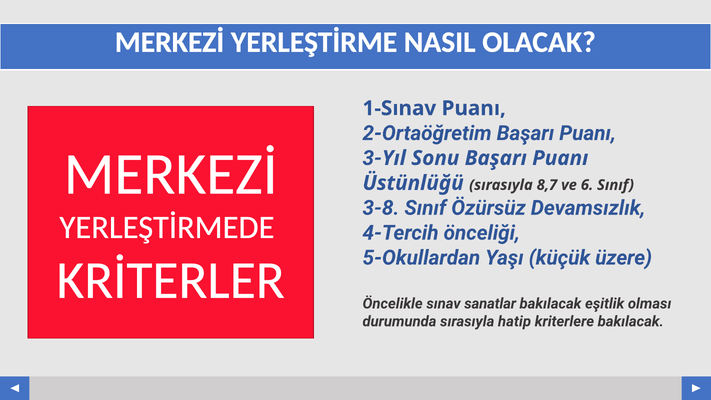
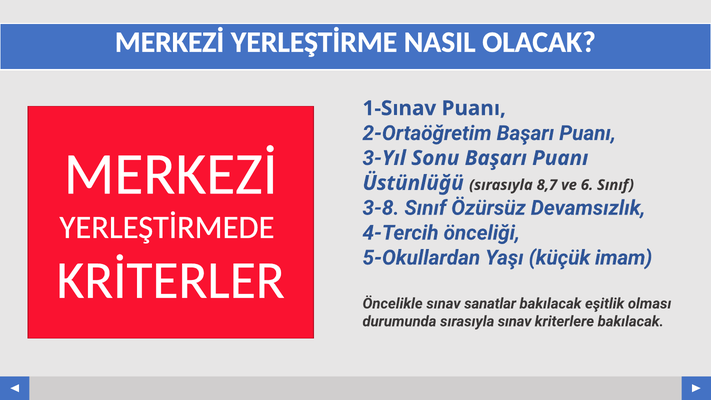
üzere: üzere -> imam
sırasıyla hatip: hatip -> sınav
